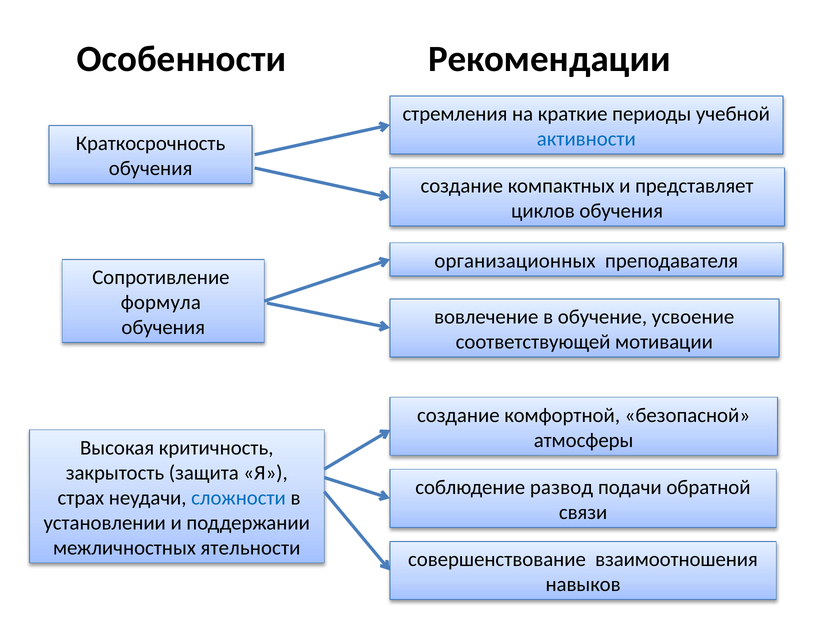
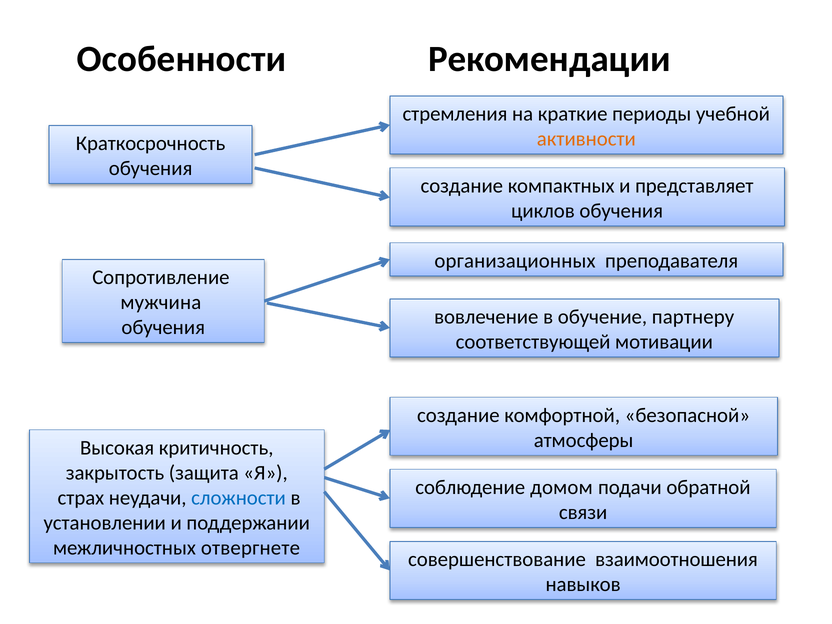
активности colour: blue -> orange
формула: формула -> мужчина
усвоение: усвоение -> партнеру
развод: развод -> домом
ятельности: ятельности -> отвергнете
